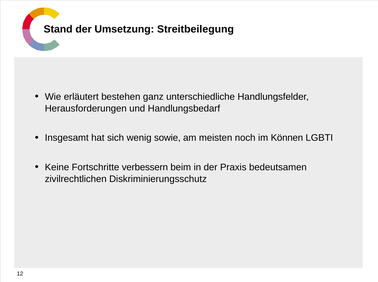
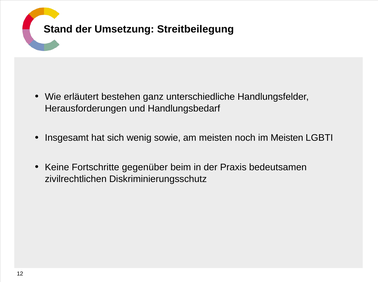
im Können: Können -> Meisten
verbessern: verbessern -> gegenüber
